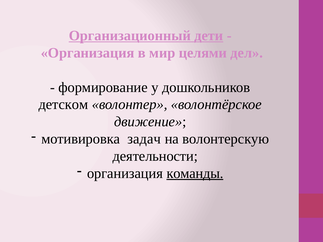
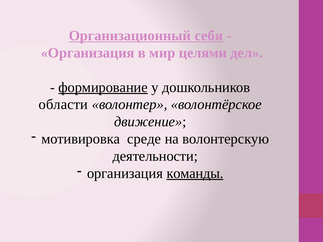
дети: дети -> себя
формирование underline: none -> present
детском: детском -> области
задач: задач -> среде
